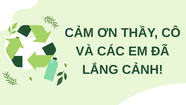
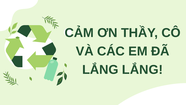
LẮNG CẢNH: CẢNH -> LẮNG
